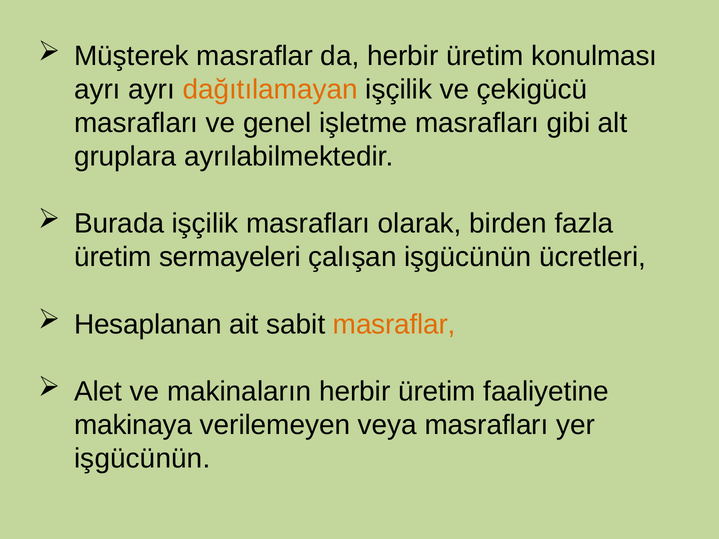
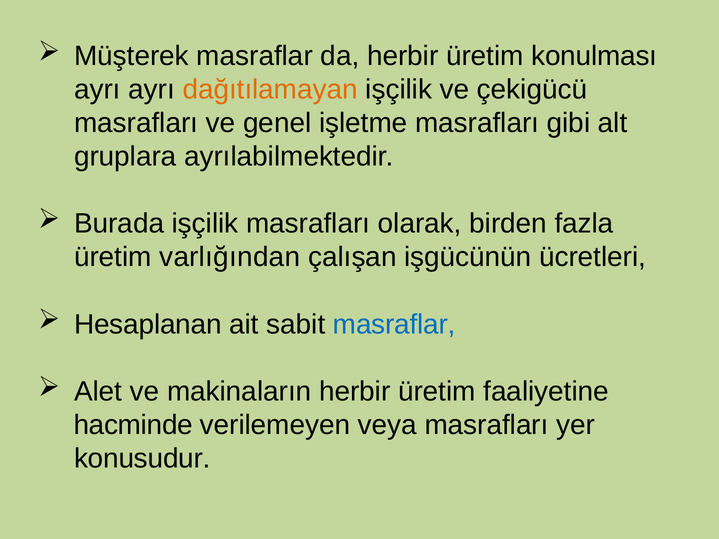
sermayeleri: sermayeleri -> varlığından
masraflar at (394, 324) colour: orange -> blue
makinaya: makinaya -> hacminde
işgücünün at (142, 459): işgücünün -> konusudur
